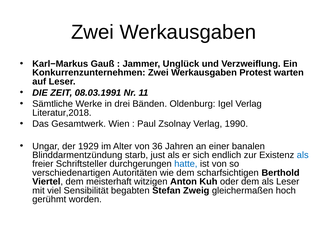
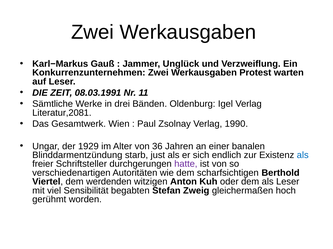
Literatur,2018: Literatur,2018 -> Literatur,2081
hatte colour: blue -> purple
meisterhaft: meisterhaft -> werdenden
